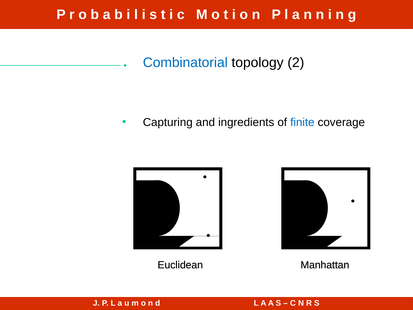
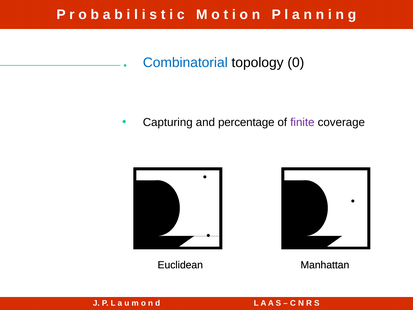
2: 2 -> 0
ingredients: ingredients -> percentage
finite colour: blue -> purple
